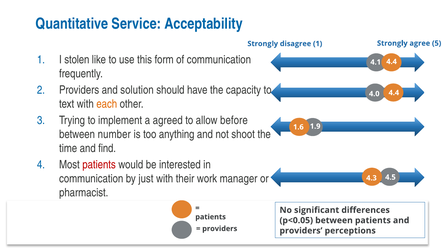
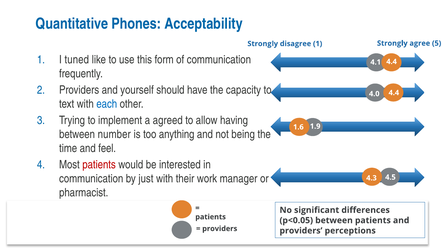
Service: Service -> Phones
stolen: stolen -> tuned
solution: solution -> yourself
each colour: orange -> blue
before: before -> having
shoot: shoot -> being
find: find -> feel
